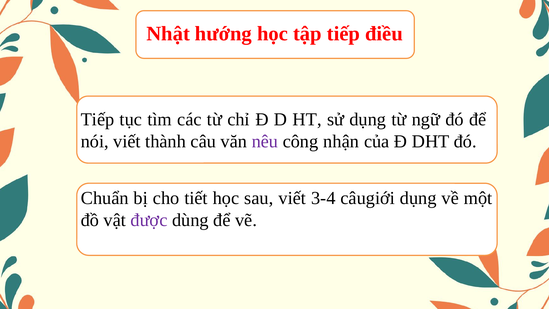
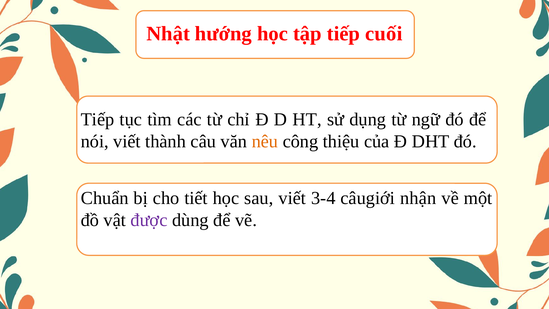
điều: điều -> cuối
nêu colour: purple -> orange
nhận: nhận -> thiệu
câugiới dụng: dụng -> nhận
